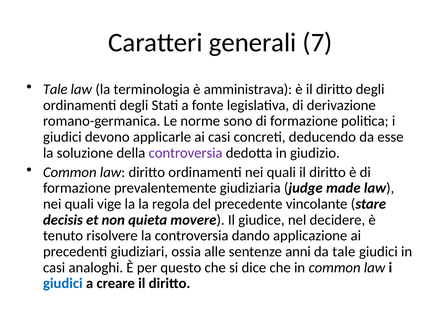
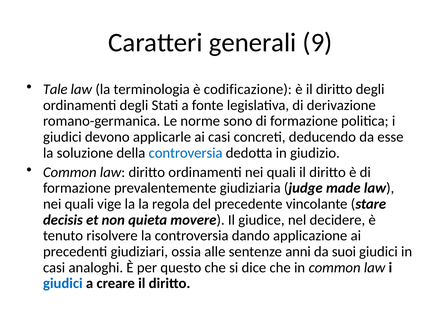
7: 7 -> 9
amministrava: amministrava -> codificazione
controversia at (186, 153) colour: purple -> blue
da tale: tale -> suoi
